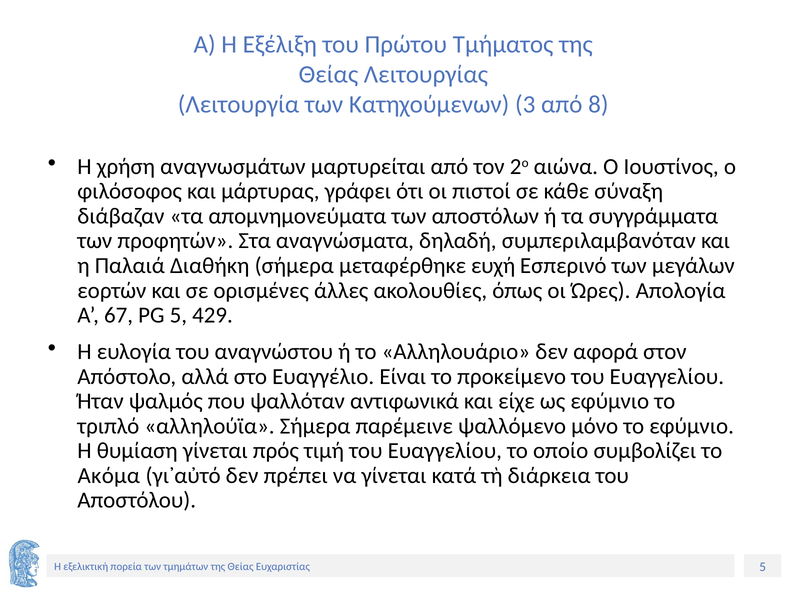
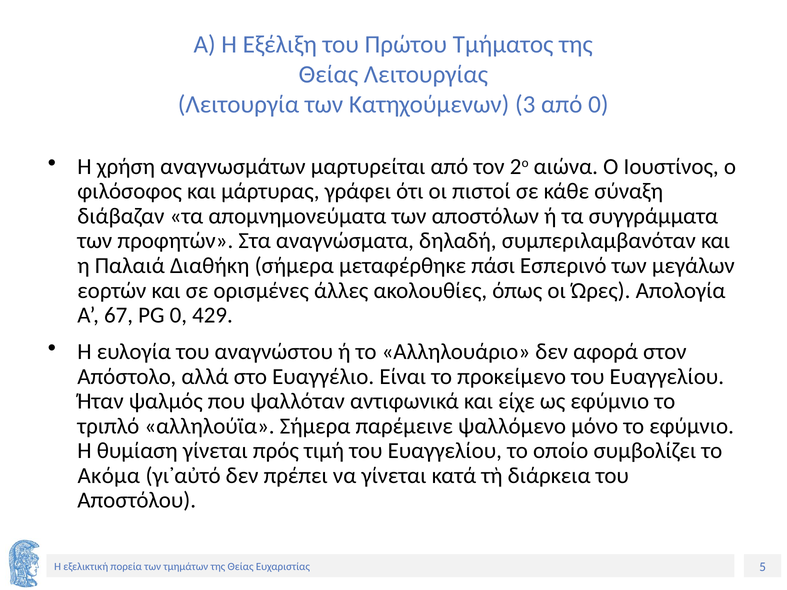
από 8: 8 -> 0
ευχή: ευχή -> πάσι
PG 5: 5 -> 0
